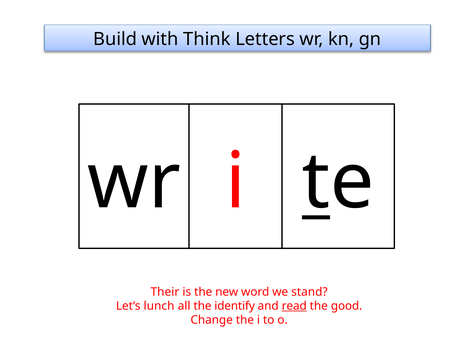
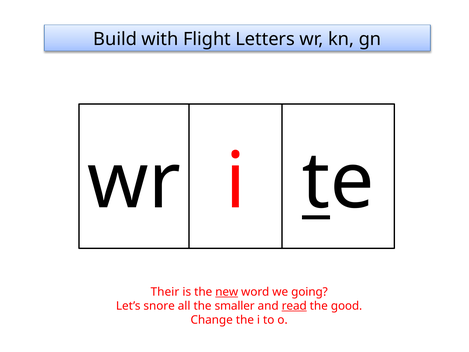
Think: Think -> Flight
new underline: none -> present
stand: stand -> going
lunch: lunch -> snore
identify: identify -> smaller
